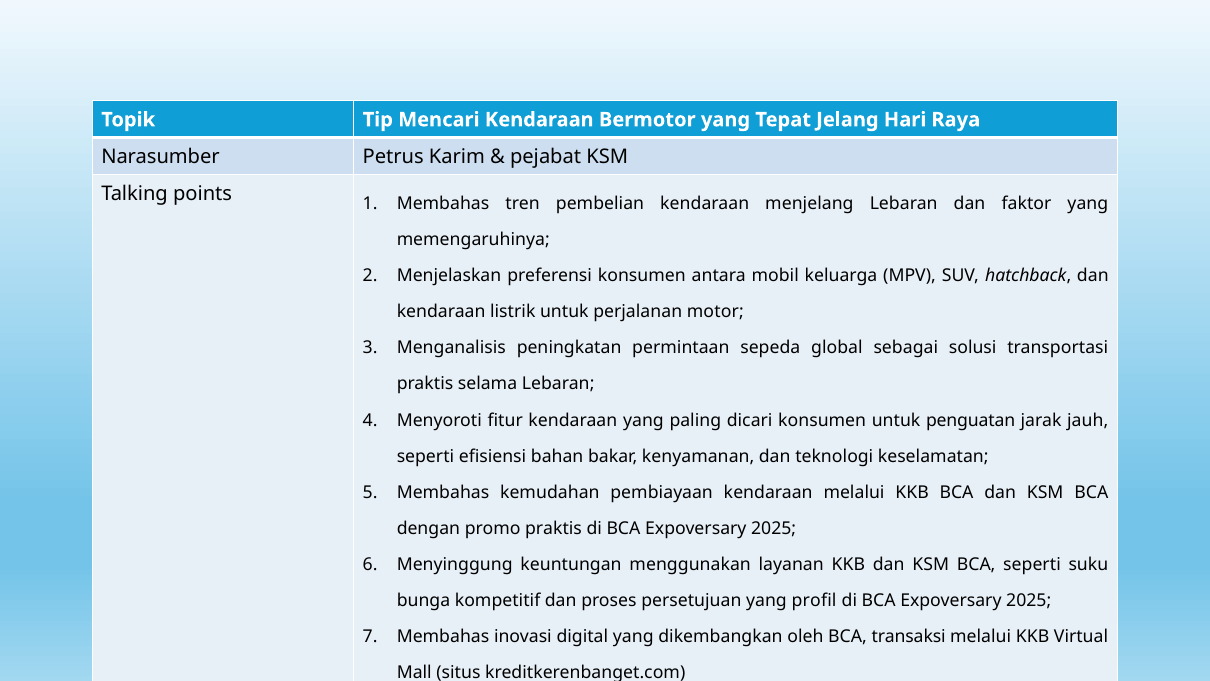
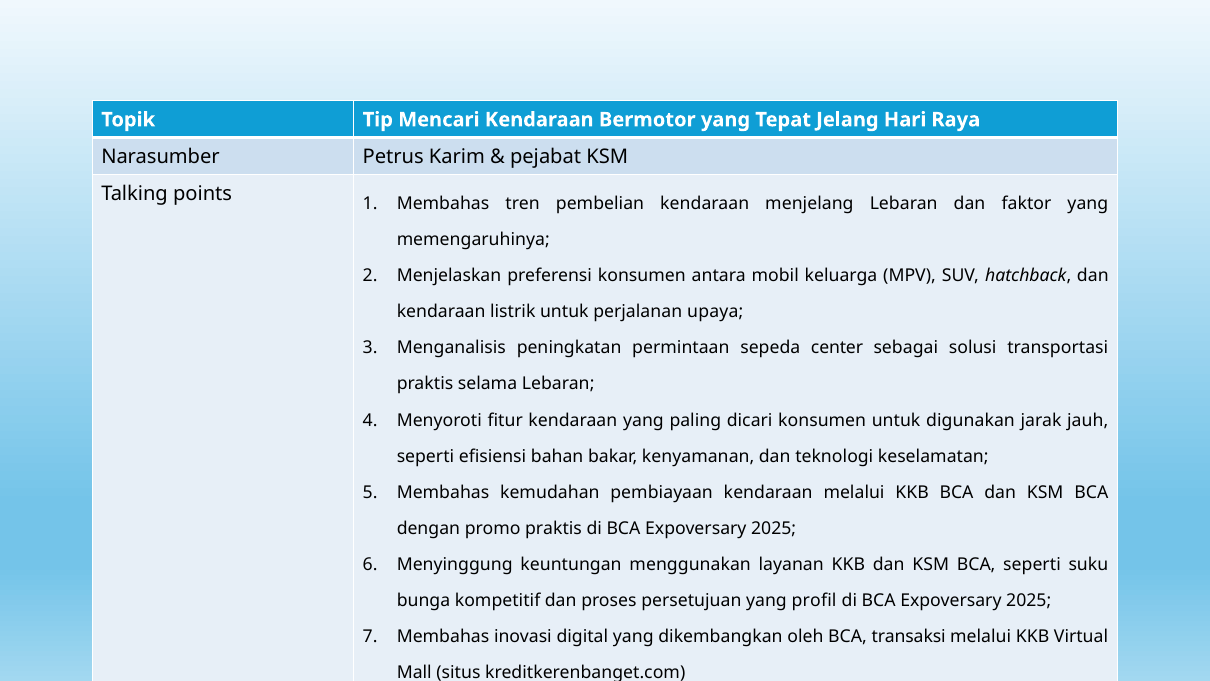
motor: motor -> upaya
global: global -> center
penguatan: penguatan -> digunakan
